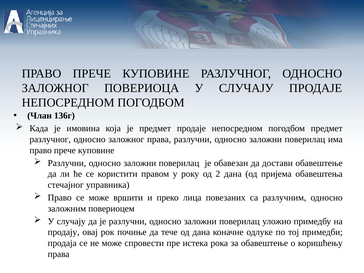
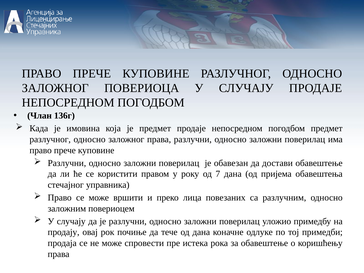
2: 2 -> 7
